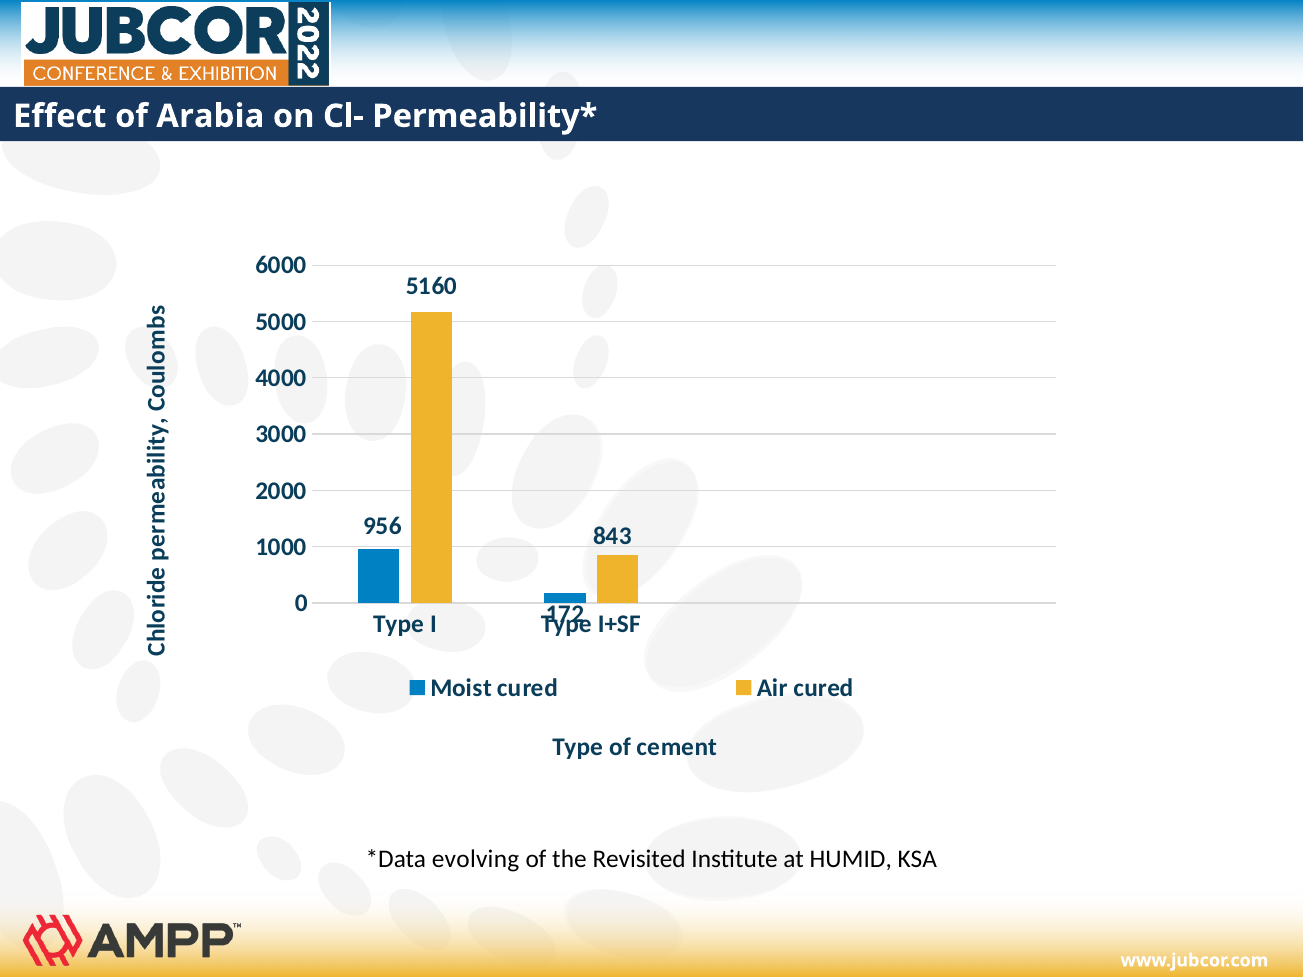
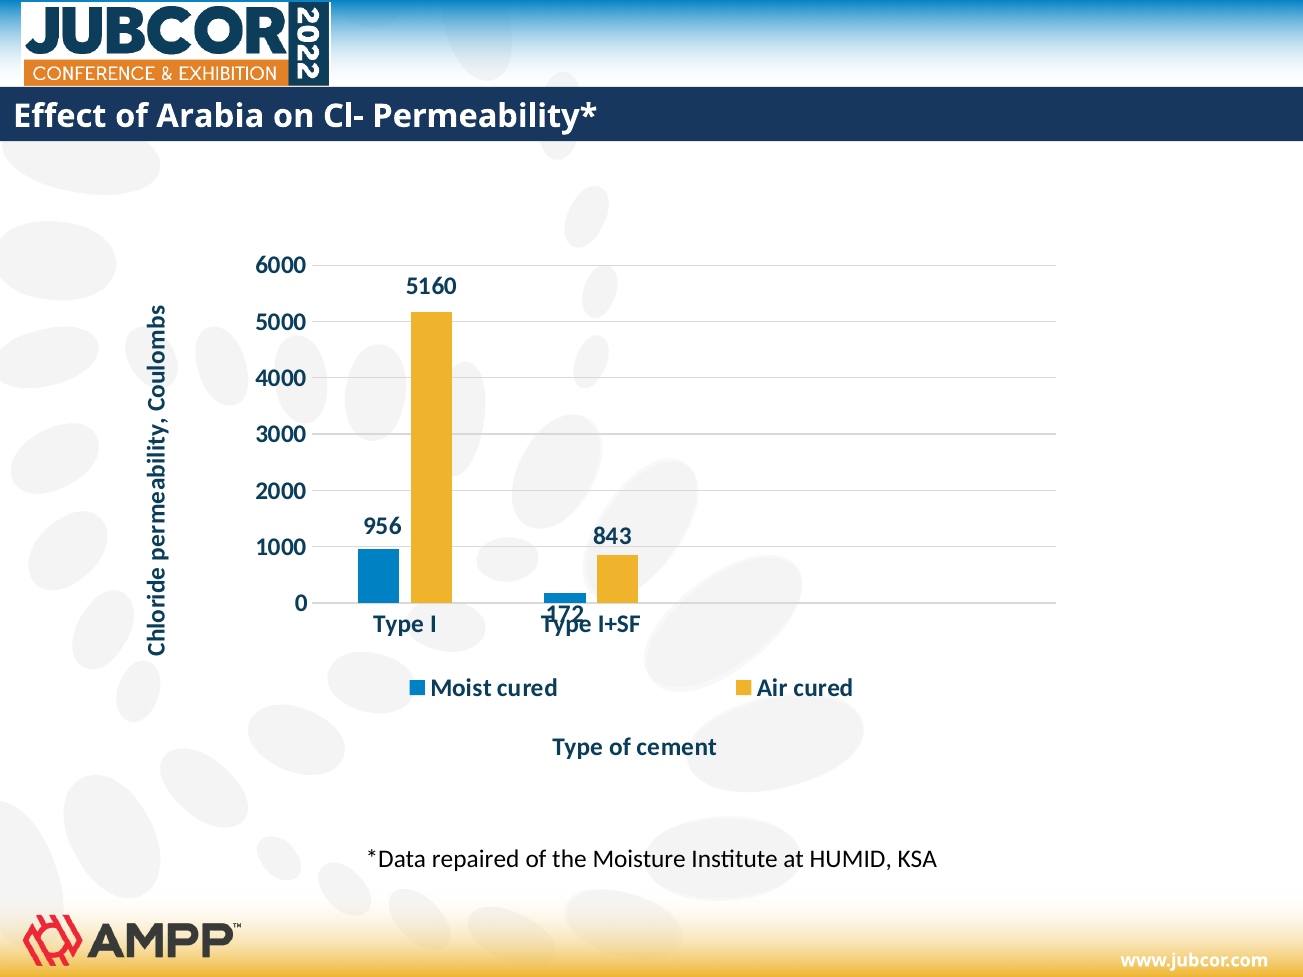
evolving: evolving -> repaired
Revisited: Revisited -> Moisture
